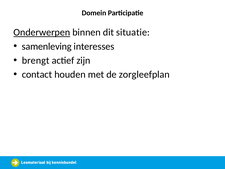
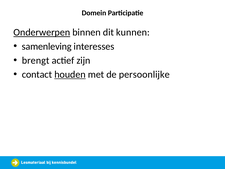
situatie: situatie -> kunnen
houden underline: none -> present
zorgleefplan: zorgleefplan -> persoonlijke
